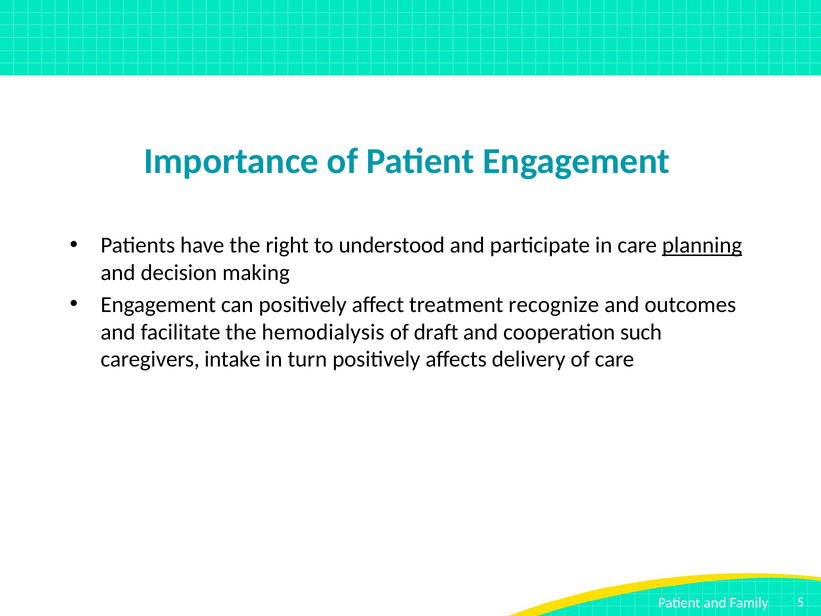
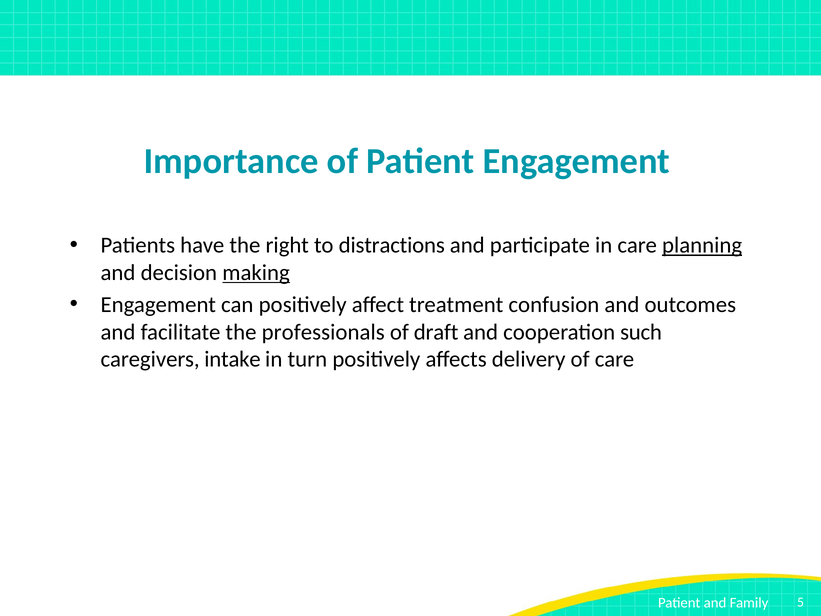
understood: understood -> distractions
making underline: none -> present
recognize: recognize -> confusion
hemodialysis: hemodialysis -> professionals
